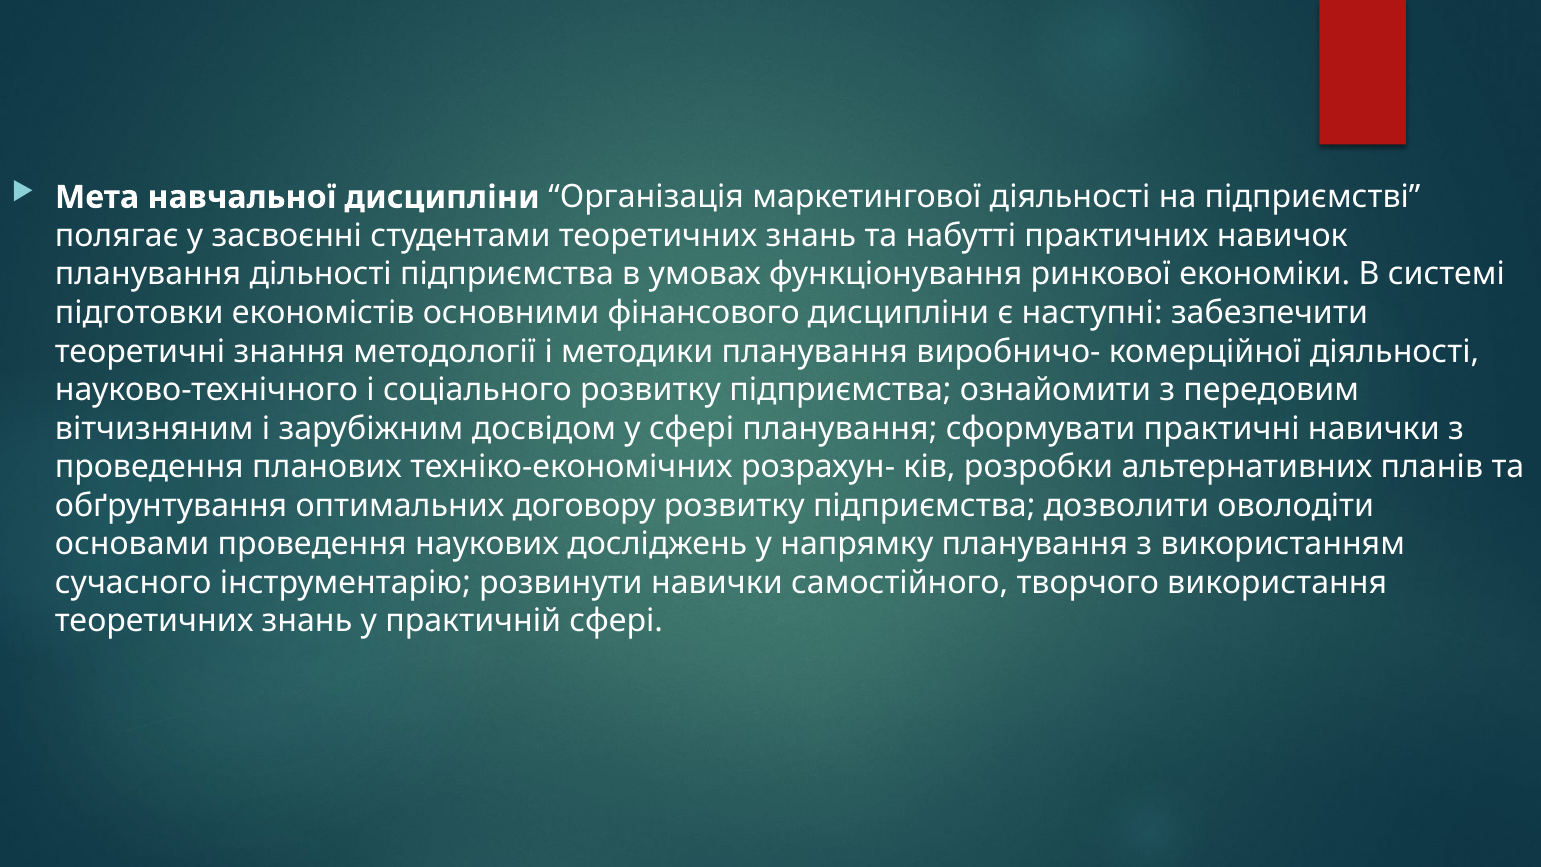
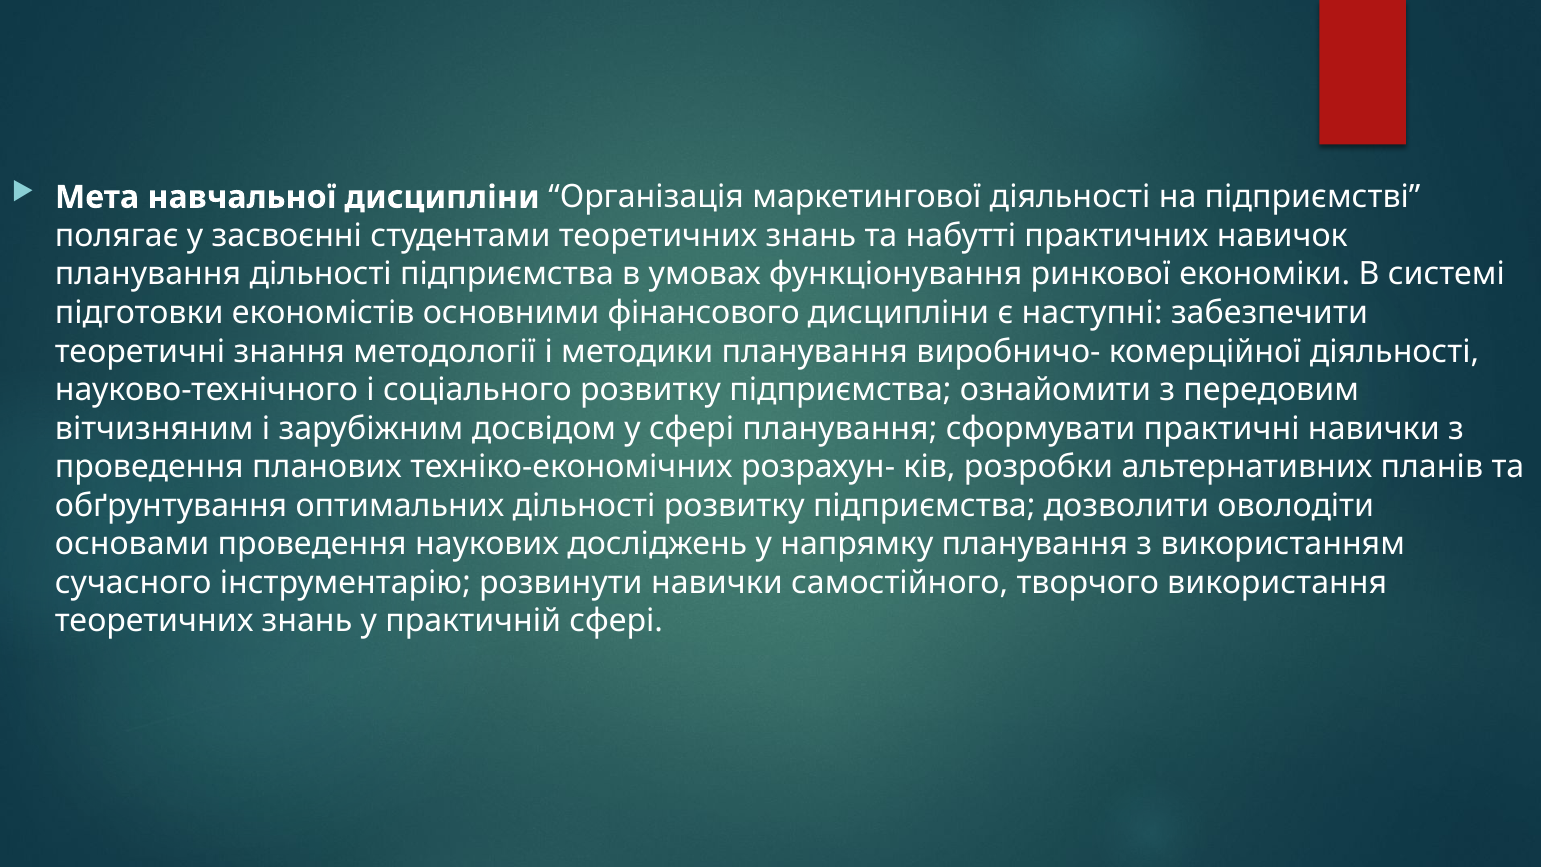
оптимальних договору: договору -> дільності
